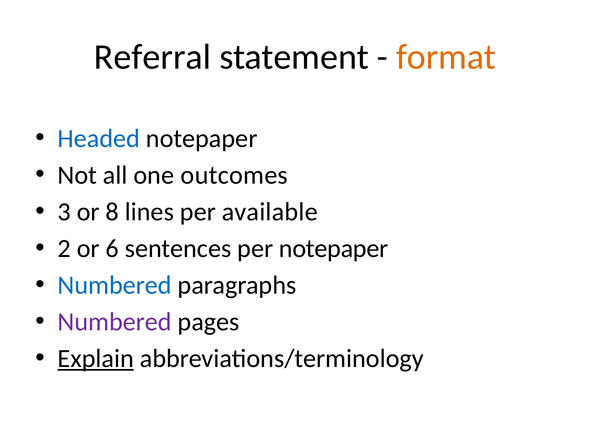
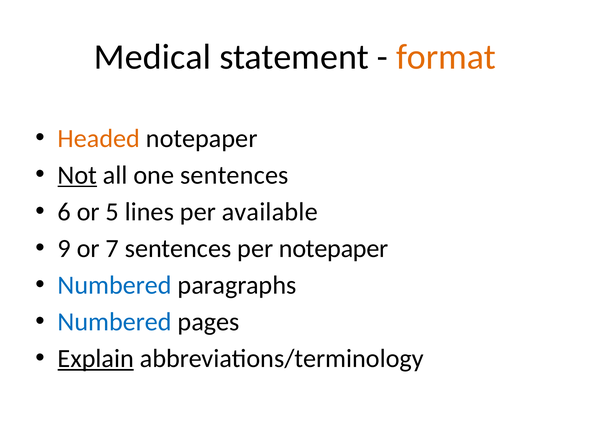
Referral: Referral -> Medical
Headed colour: blue -> orange
Not underline: none -> present
one outcomes: outcomes -> sentences
3: 3 -> 6
8: 8 -> 5
2: 2 -> 9
6: 6 -> 7
Numbered at (115, 322) colour: purple -> blue
